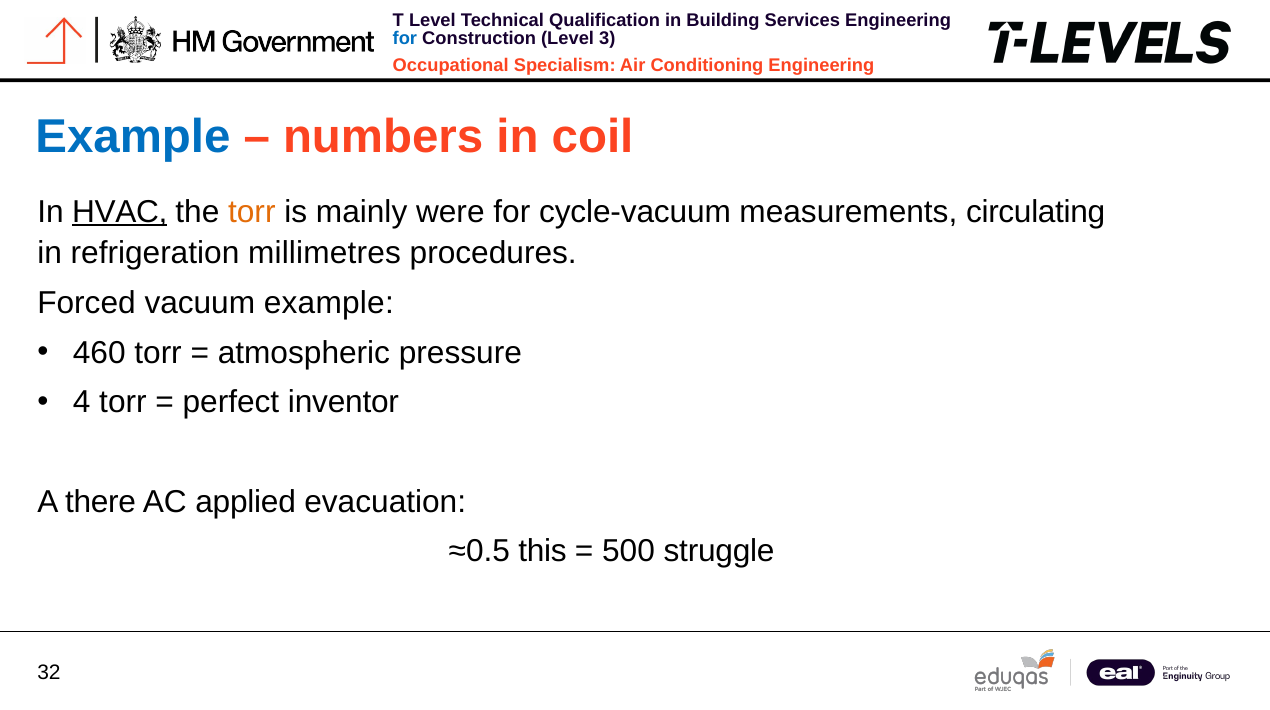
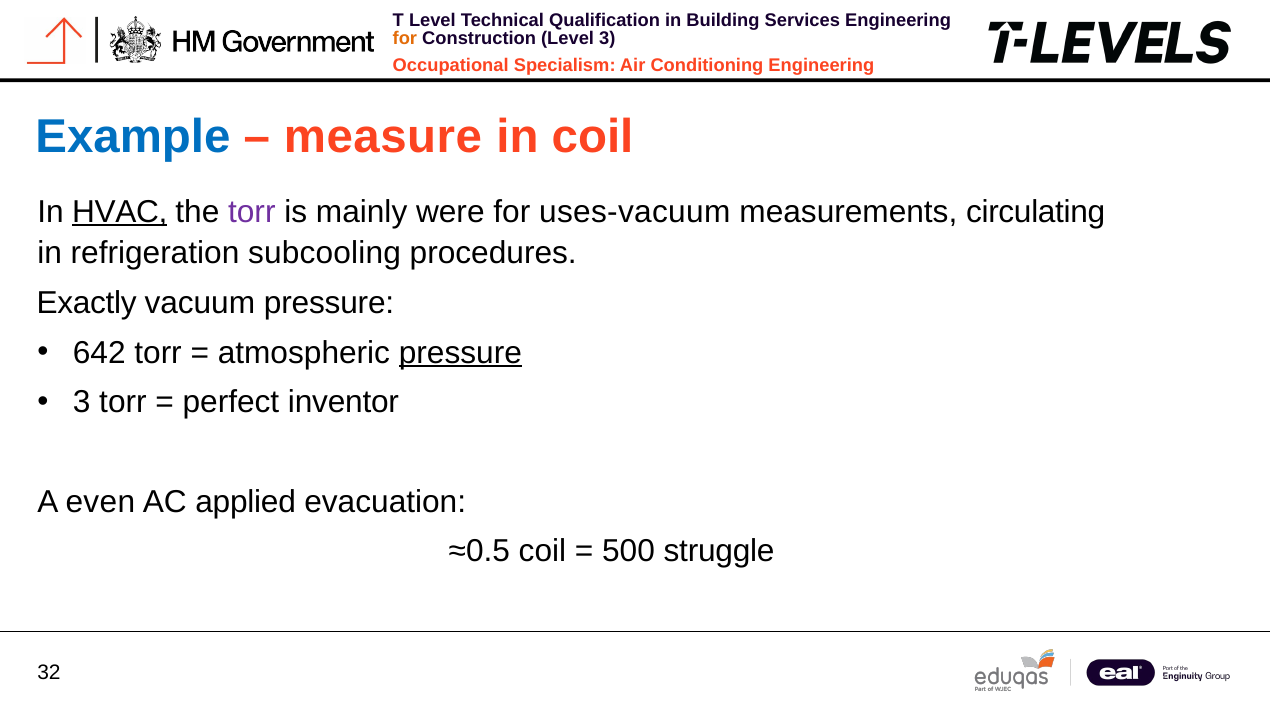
for at (405, 38) colour: blue -> orange
numbers: numbers -> measure
torr at (252, 212) colour: orange -> purple
cycle‑vacuum: cycle‑vacuum -> uses‑vacuum
millimetres: millimetres -> subcooling
Forced: Forced -> Exactly
vacuum example: example -> pressure
460: 460 -> 642
pressure at (460, 353) underline: none -> present
4 at (82, 402): 4 -> 3
there: there -> even
≈0.5 this: this -> coil
